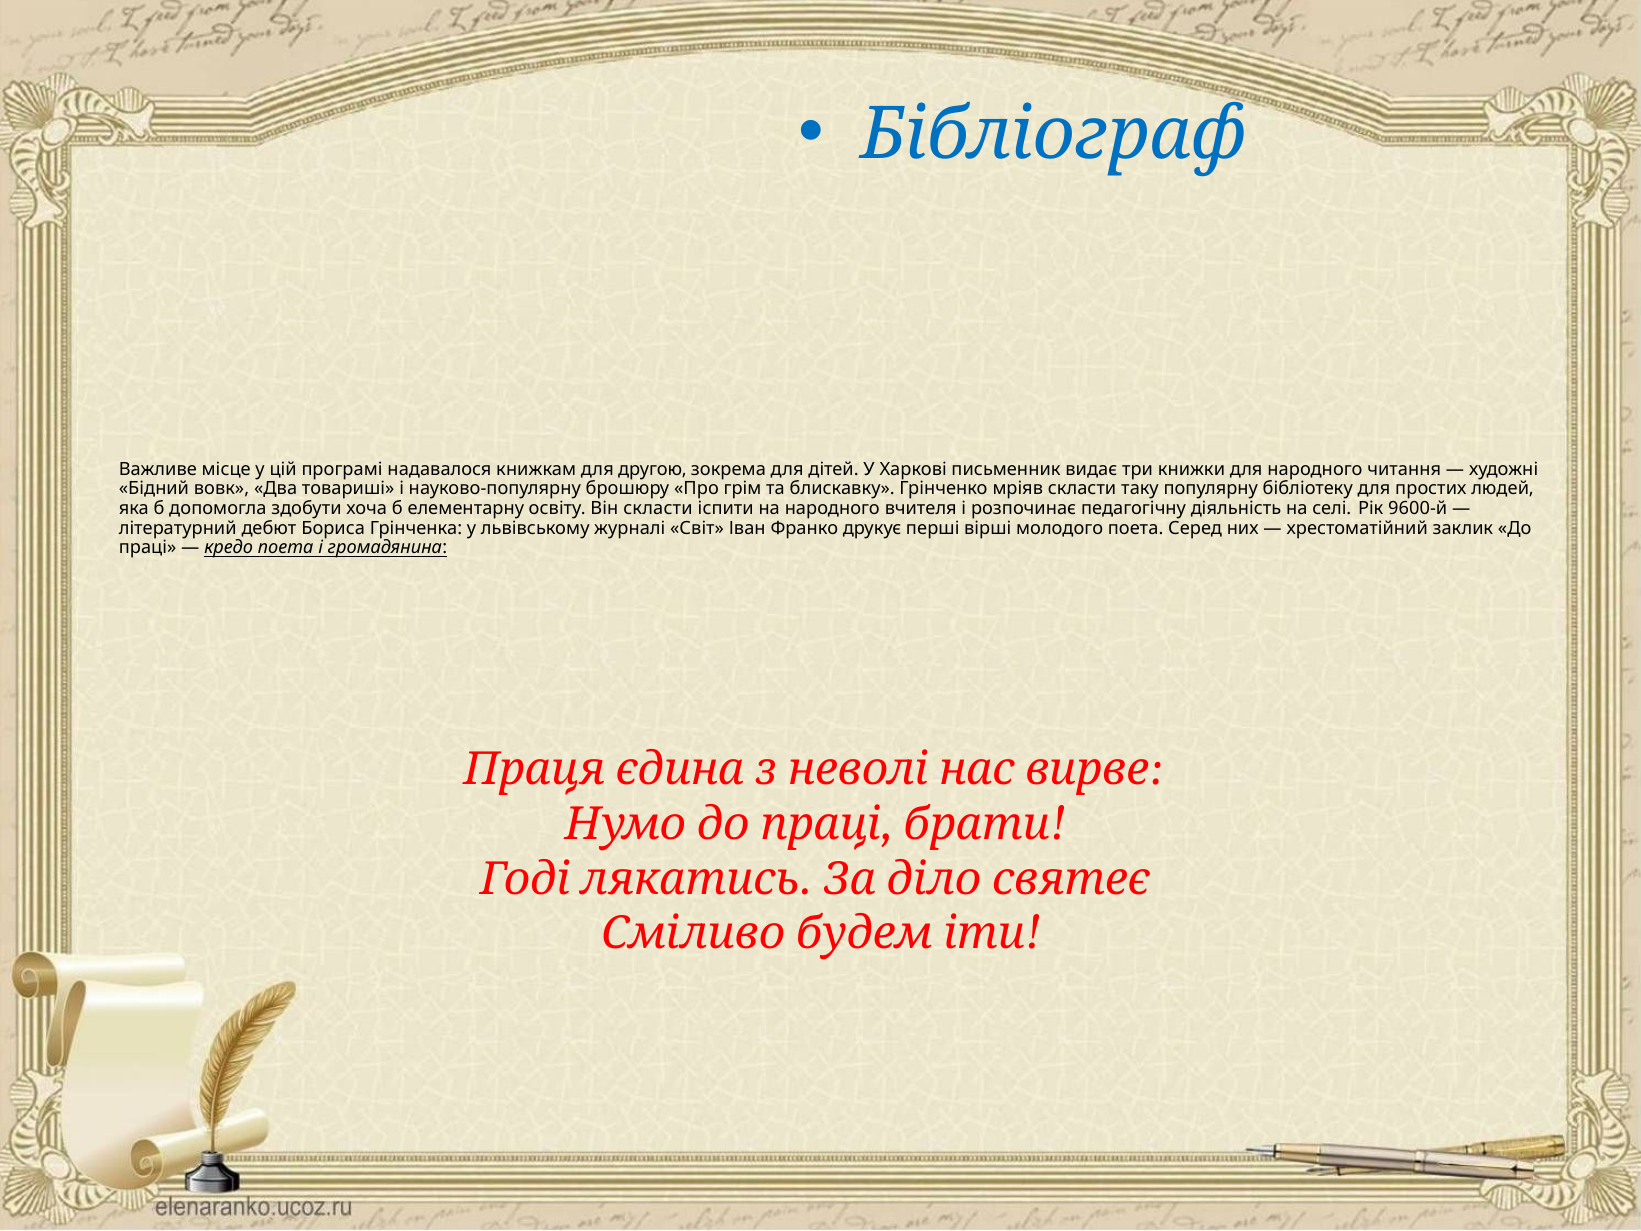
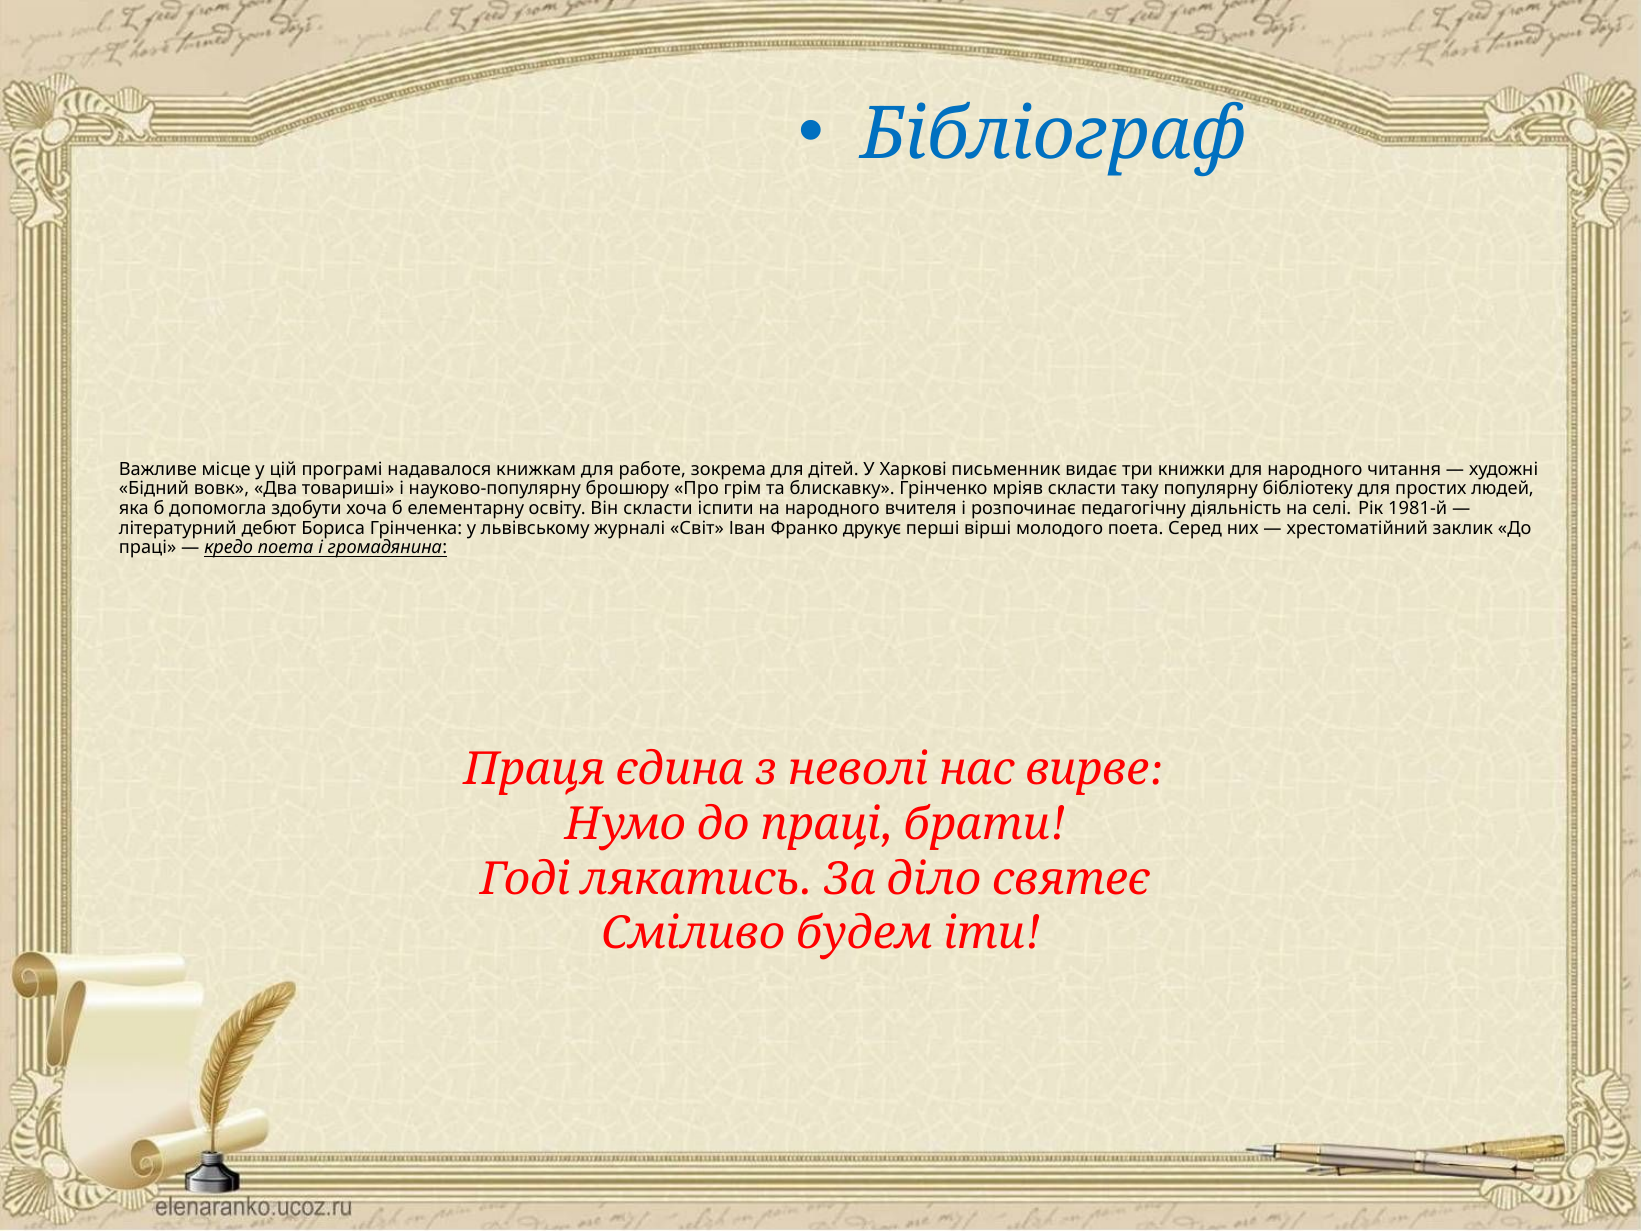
другою: другою -> работе
9600-й: 9600-й -> 1981-й
